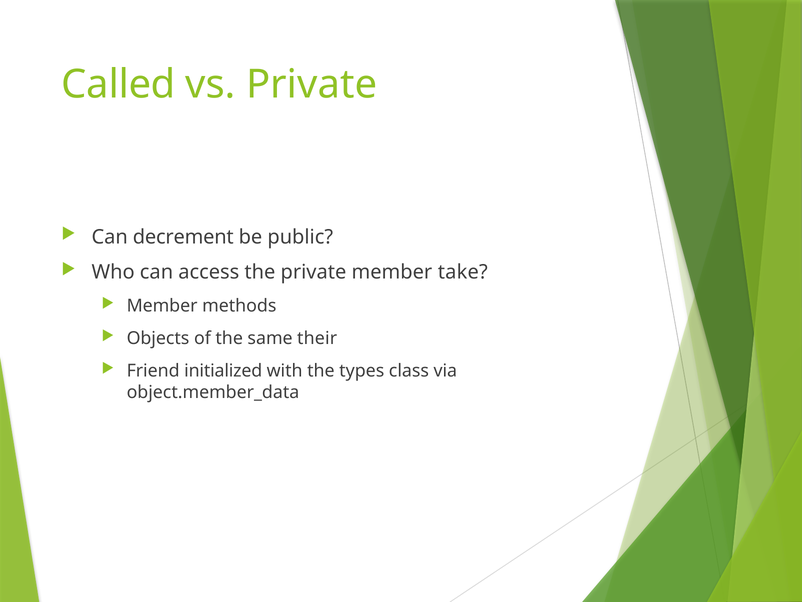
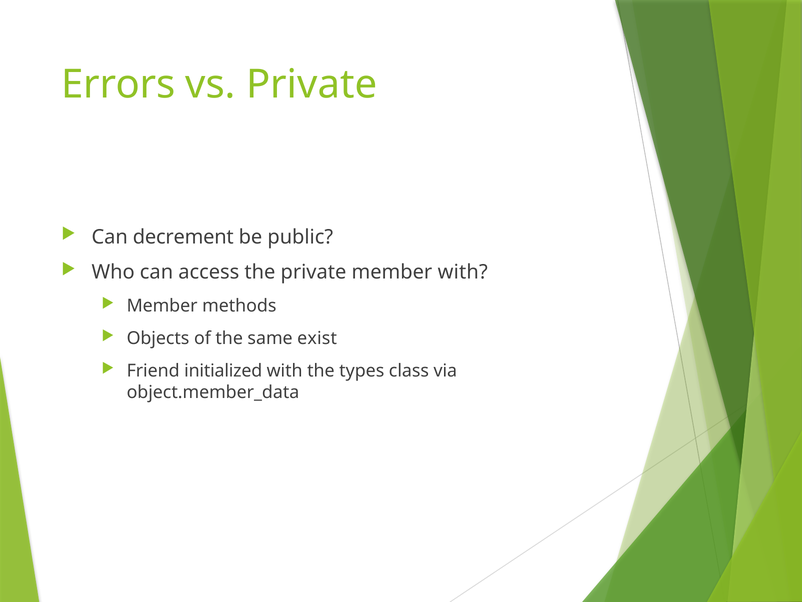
Called: Called -> Errors
member take: take -> with
their: their -> exist
